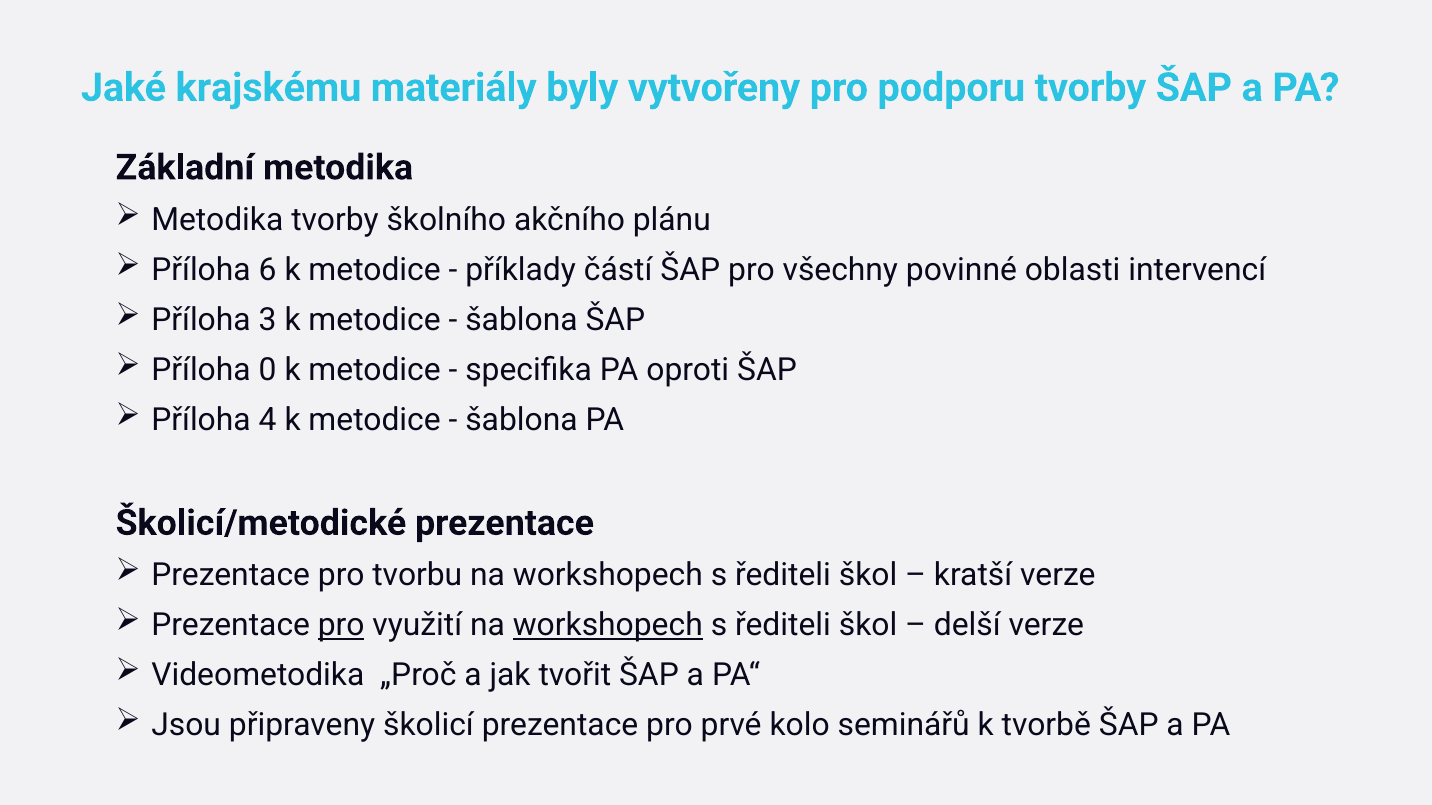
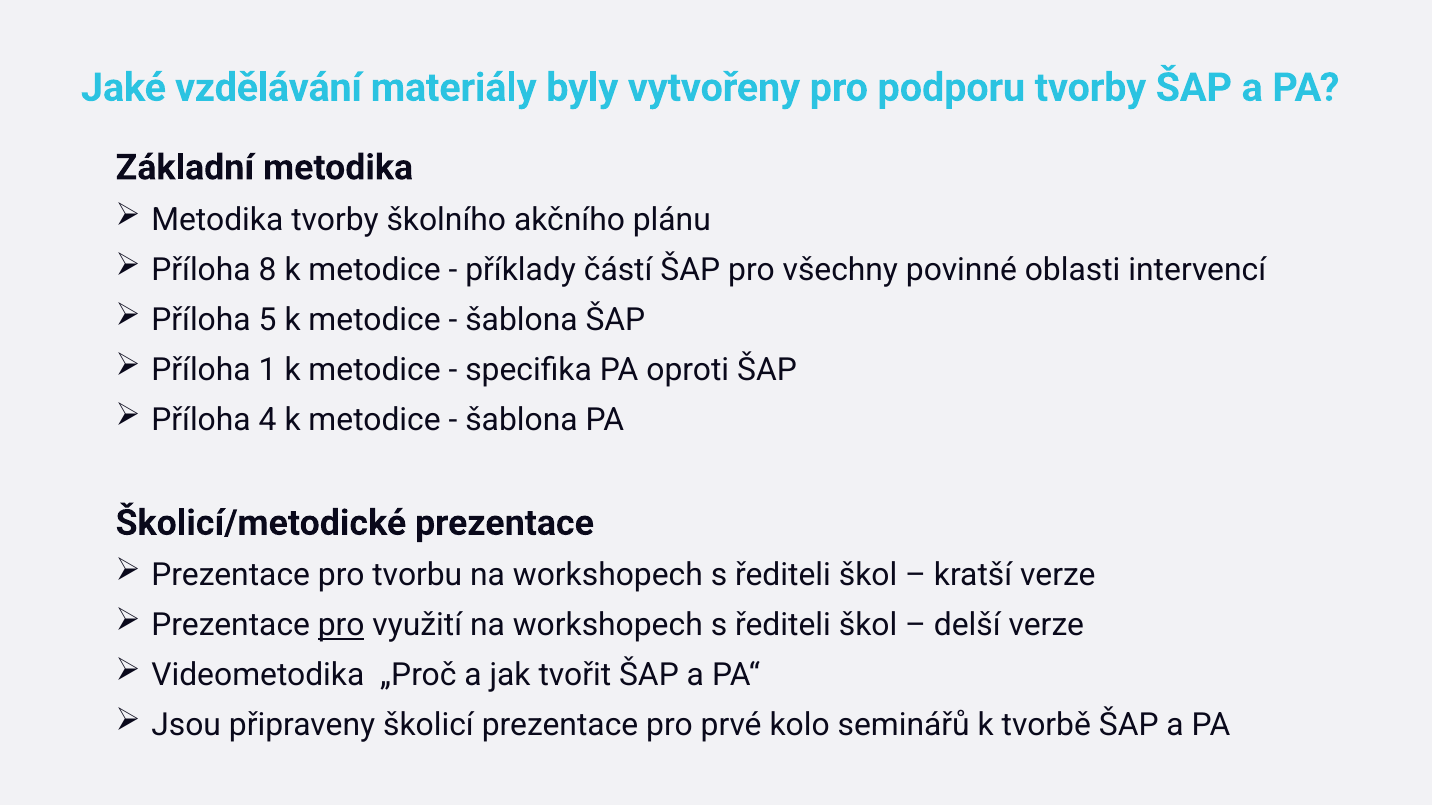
krajskému: krajskému -> vzdělávání
6: 6 -> 8
3: 3 -> 5
0: 0 -> 1
workshopech at (608, 626) underline: present -> none
